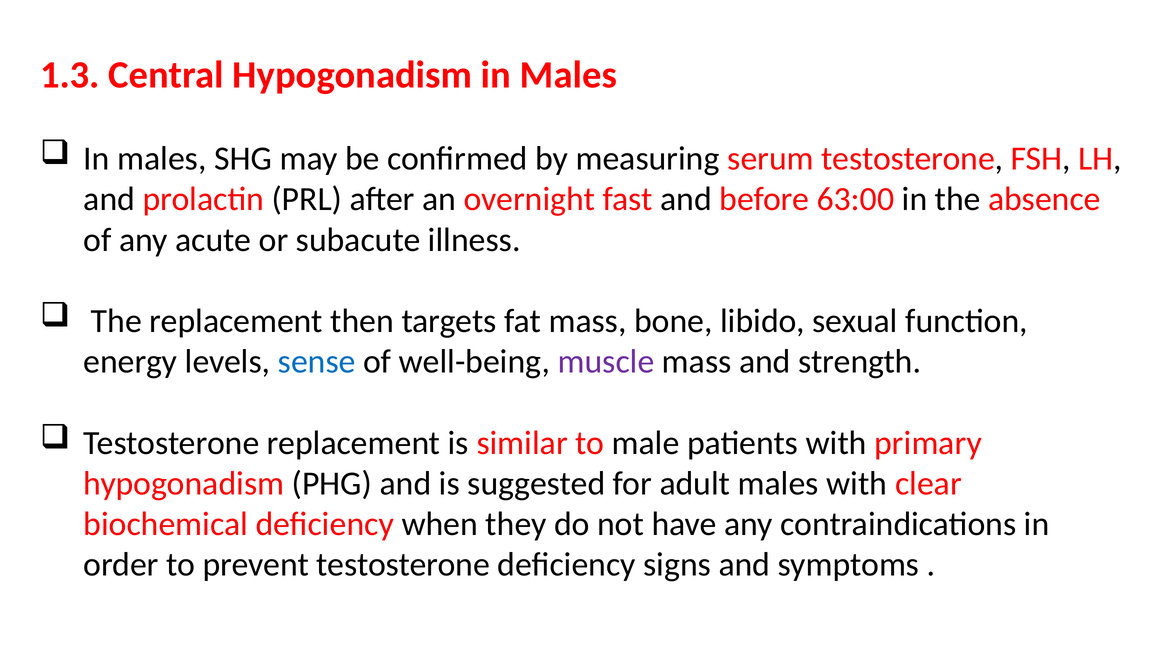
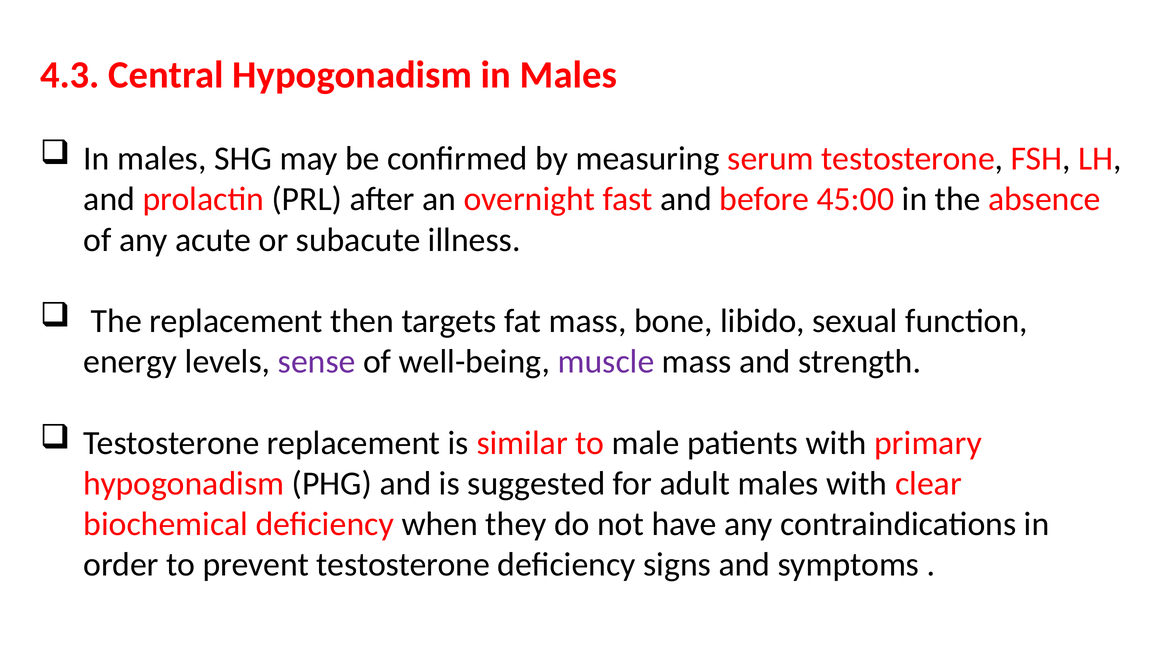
1.3: 1.3 -> 4.3
63:00: 63:00 -> 45:00
sense colour: blue -> purple
